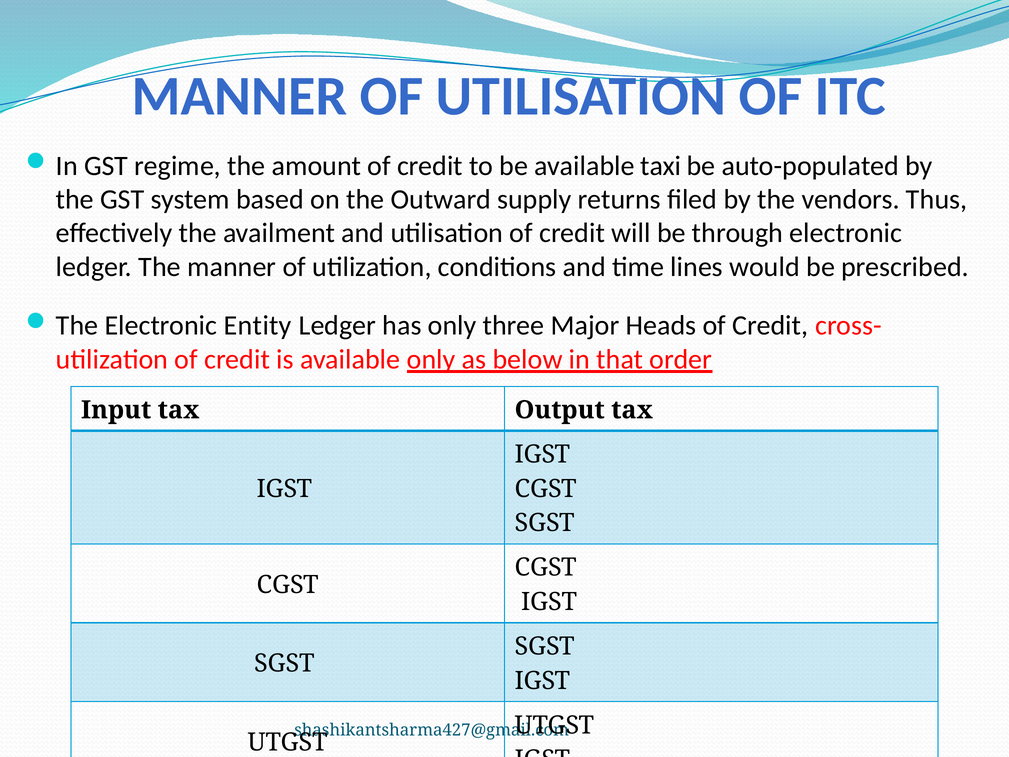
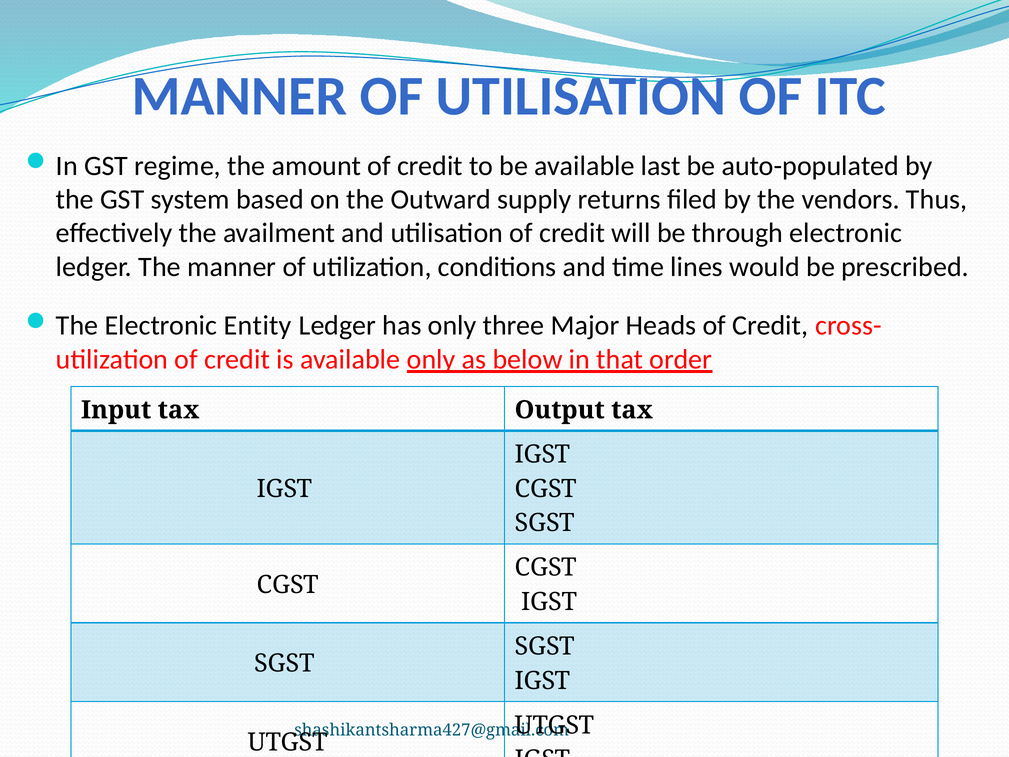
taxi: taxi -> last
